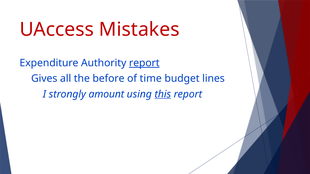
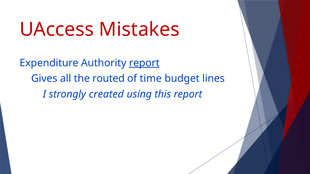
before: before -> routed
amount: amount -> created
this underline: present -> none
